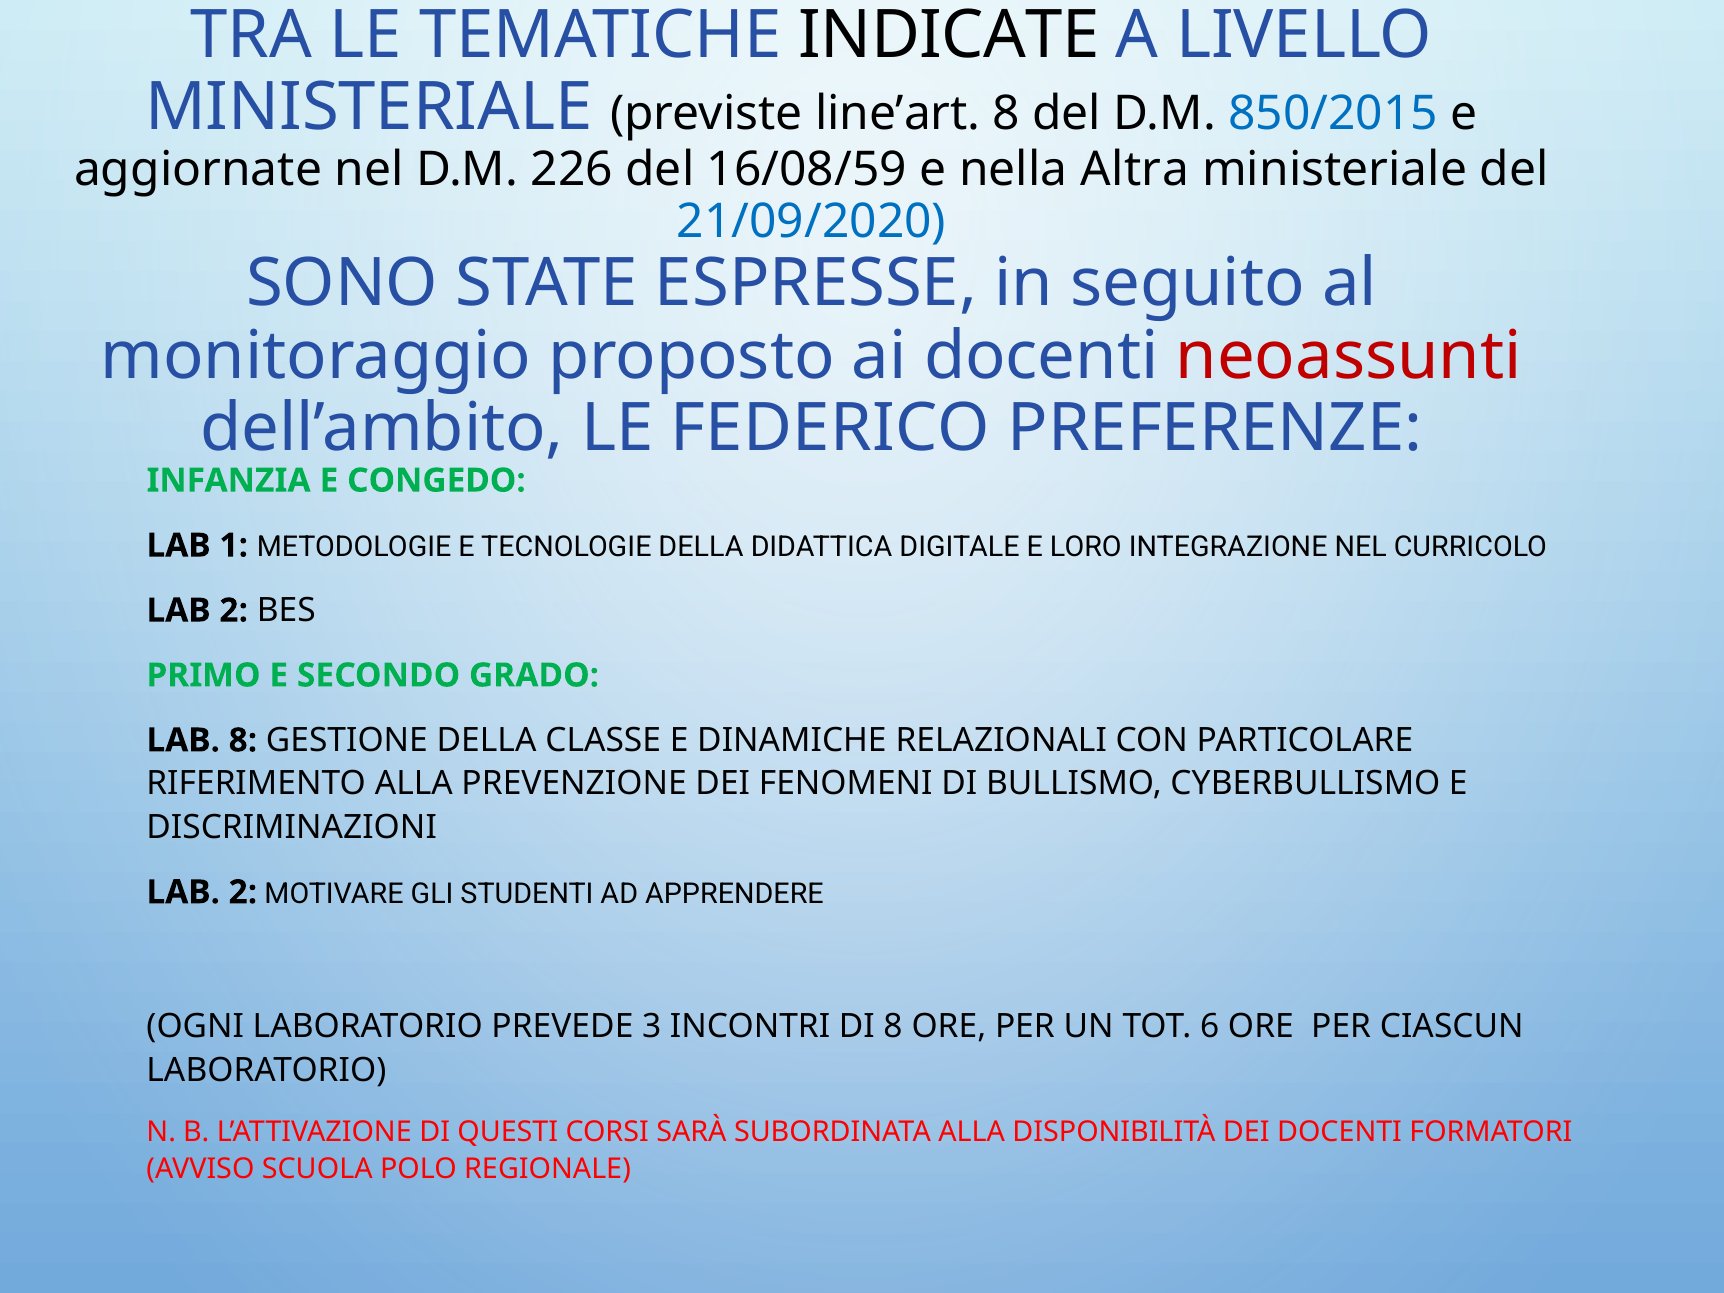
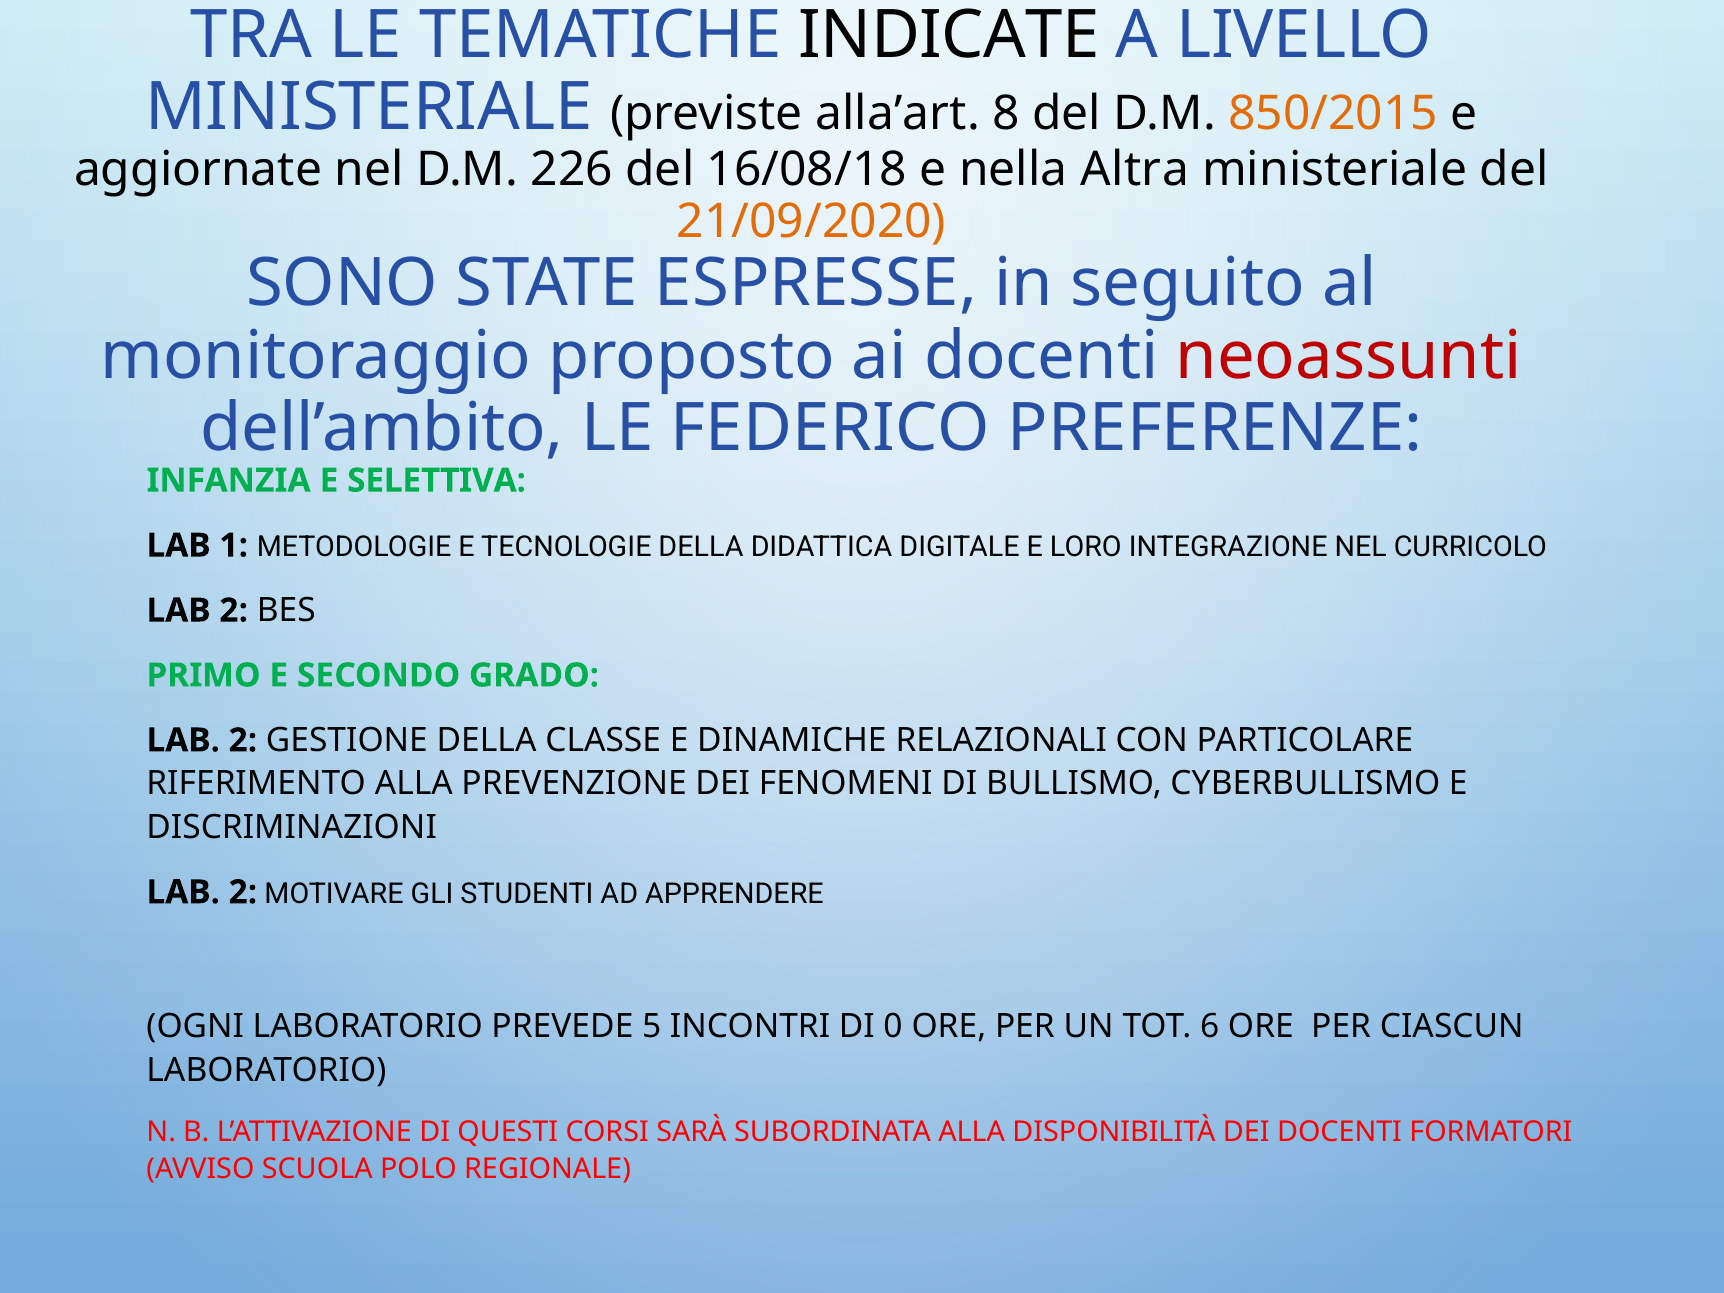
line’art: line’art -> alla’art
850/2015 colour: blue -> orange
16/08/59: 16/08/59 -> 16/08/18
21/09/2020 colour: blue -> orange
CONGEDO: CONGEDO -> SELETTIVA
8 at (243, 740): 8 -> 2
3: 3 -> 5
DI 8: 8 -> 0
